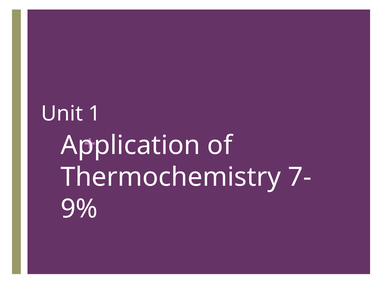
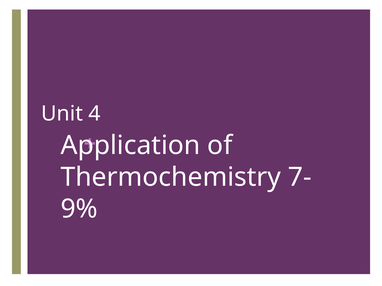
1: 1 -> 4
